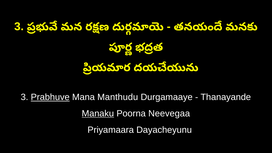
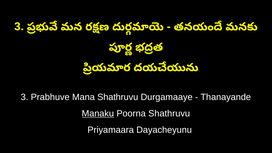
Prabhuve underline: present -> none
Mana Manthudu: Manthudu -> Shathruvu
Poorna Neevegaa: Neevegaa -> Shathruvu
